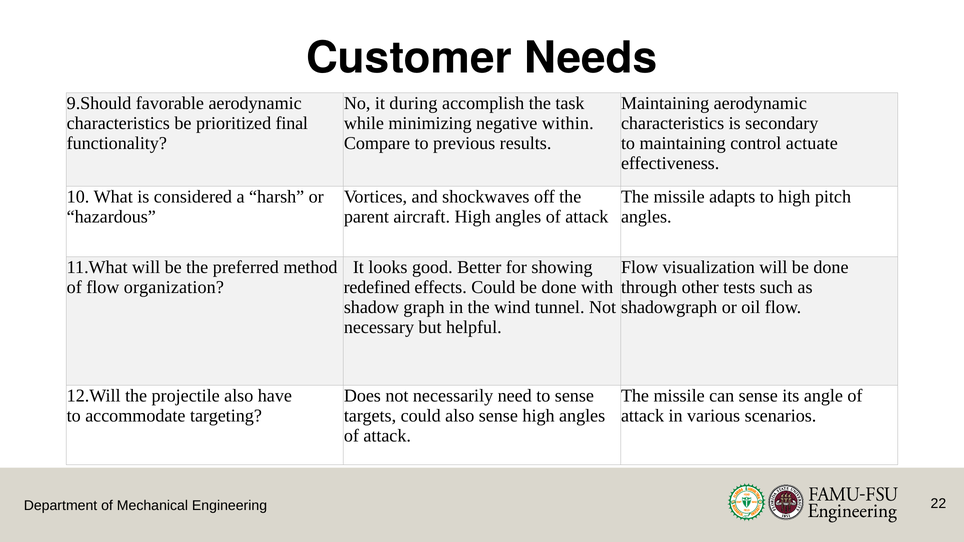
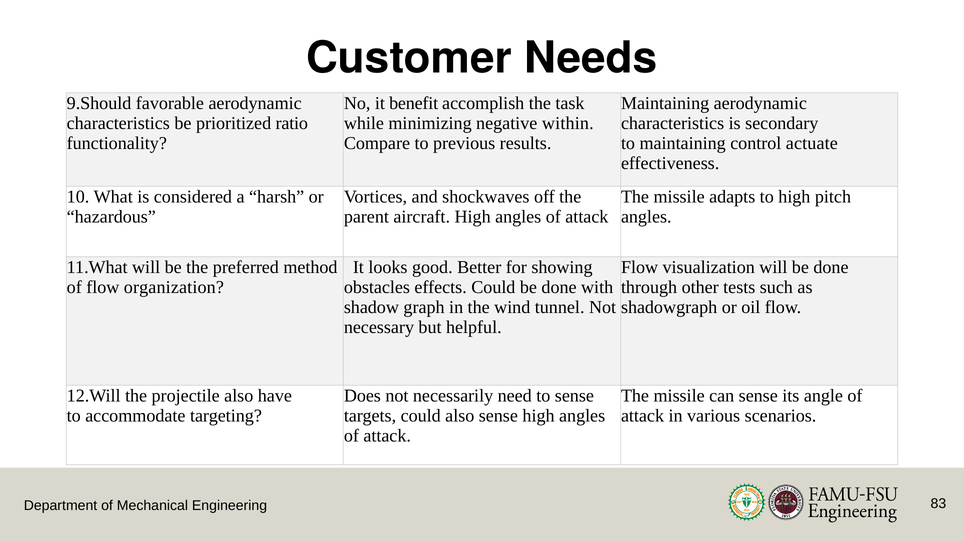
during: during -> benefit
final: final -> ratio
redefined: redefined -> obstacles
22: 22 -> 83
